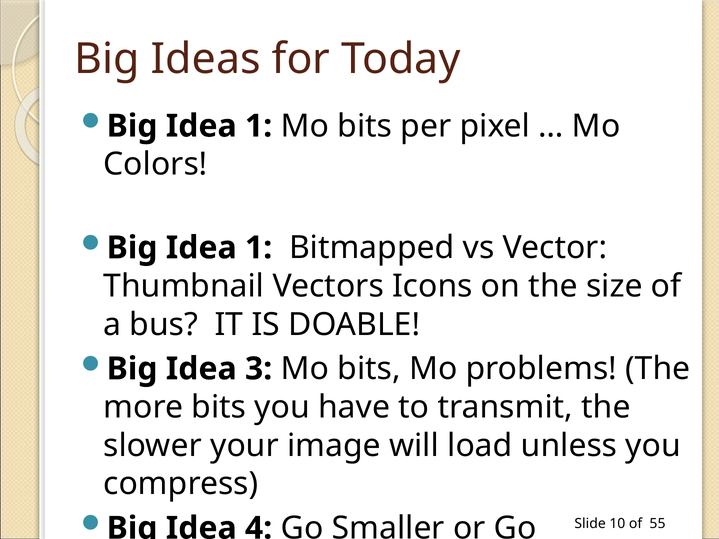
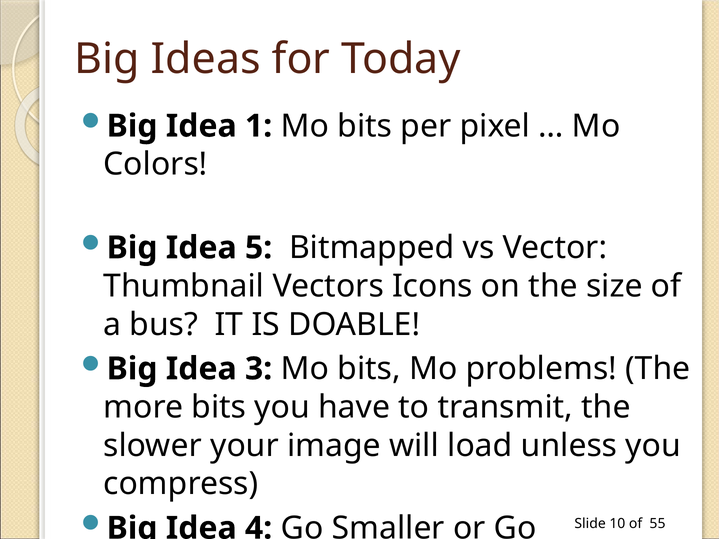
1 at (259, 248): 1 -> 5
